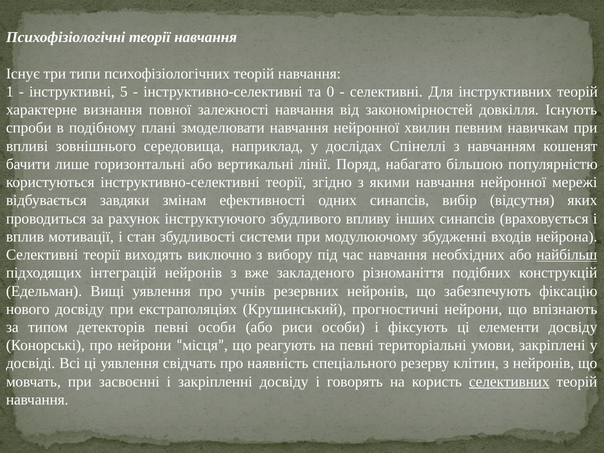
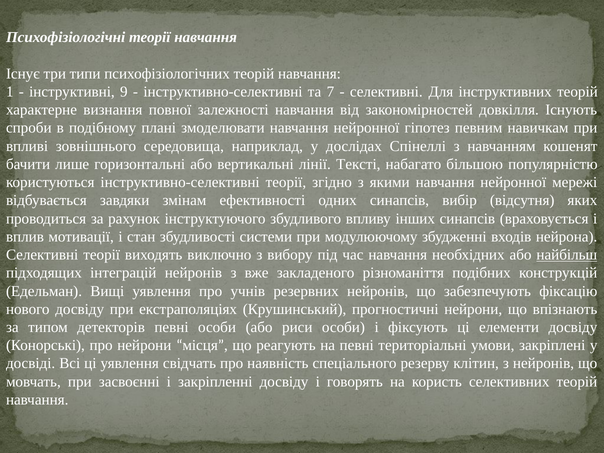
5: 5 -> 9
0: 0 -> 7
хвилин: хвилин -> гіпотез
Поряд: Поряд -> Тексті
селективних underline: present -> none
